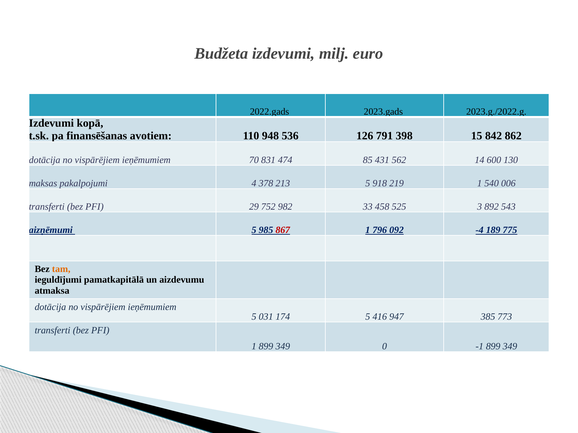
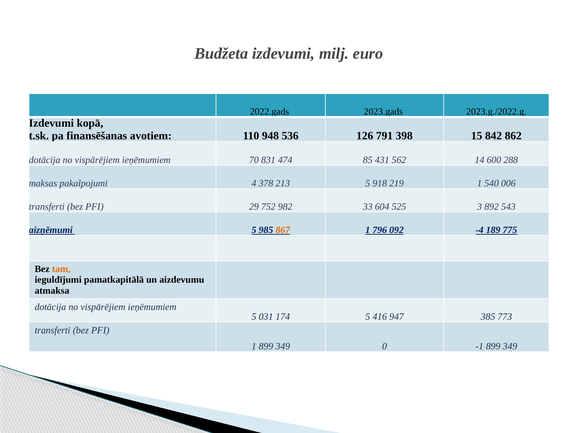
130: 130 -> 288
458: 458 -> 604
867 colour: red -> orange
